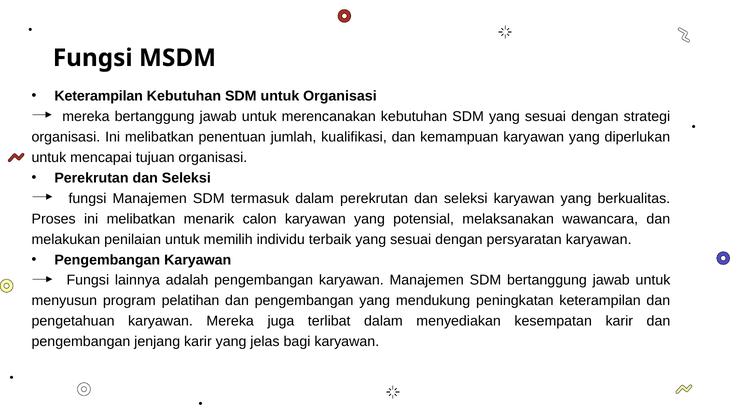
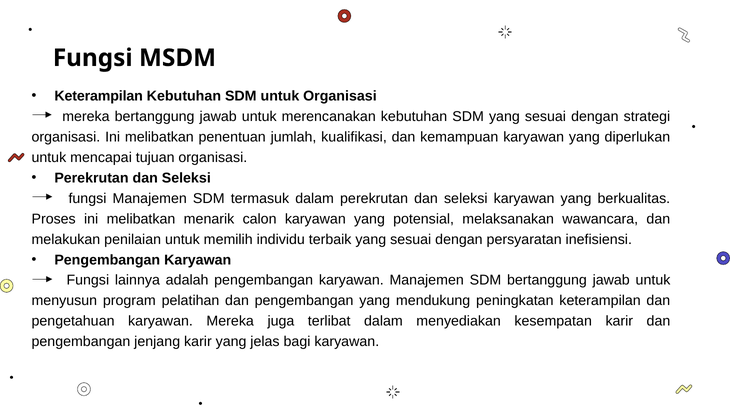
persyaratan karyawan: karyawan -> inefisiensi
